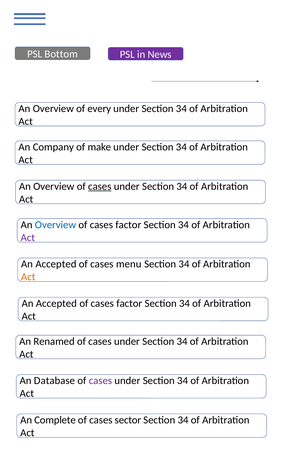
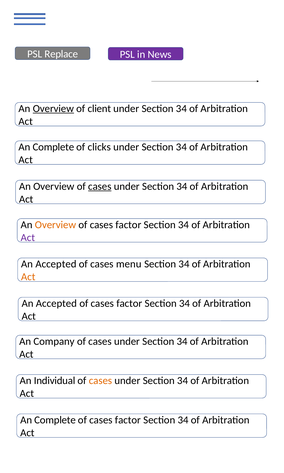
Bottom: Bottom -> Replace
Overview at (53, 109) underline: none -> present
every: every -> client
Company at (53, 147): Company -> Complete
make: make -> clicks
Overview at (55, 225) colour: blue -> orange
Renamed: Renamed -> Company
Database: Database -> Individual
cases at (100, 381) colour: purple -> orange
sector at (128, 420): sector -> factor
